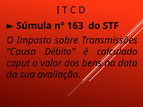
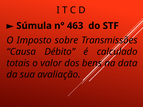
163: 163 -> 463
caput: caput -> totais
